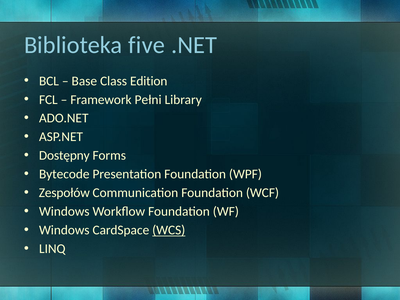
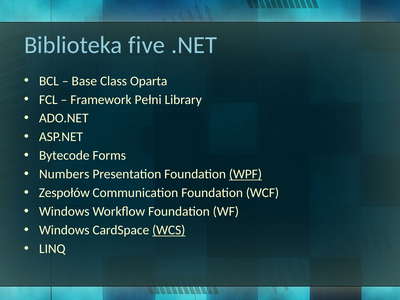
Edition: Edition -> Oparta
Dostępny: Dostępny -> Bytecode
Bytecode: Bytecode -> Numbers
WPF underline: none -> present
